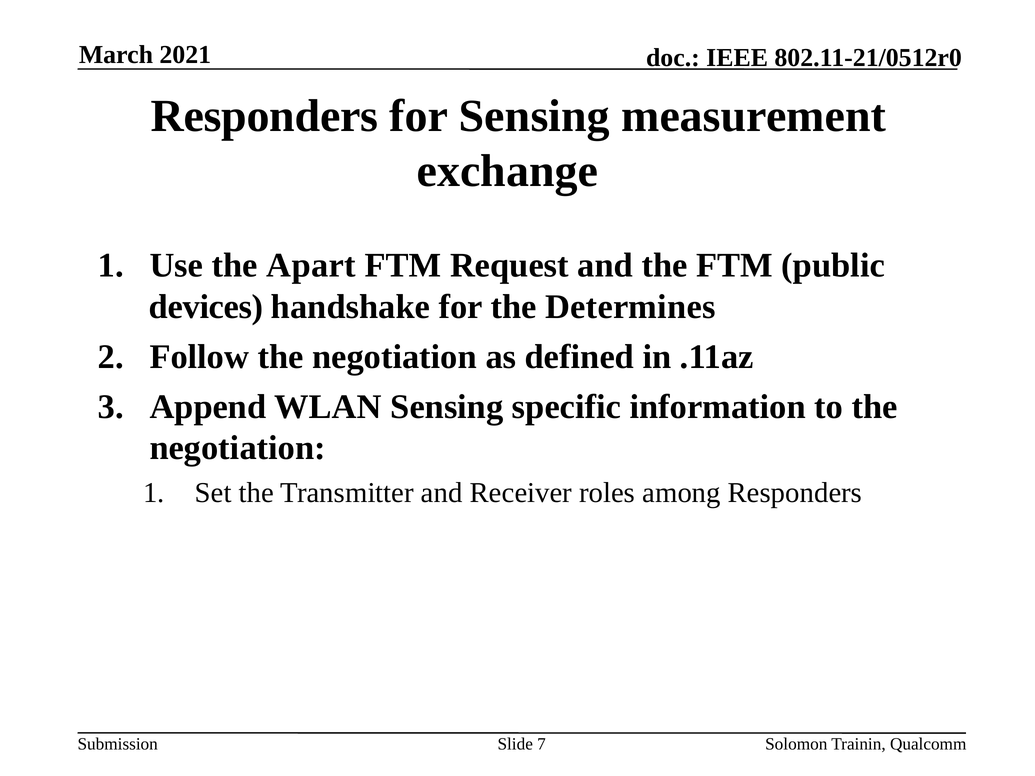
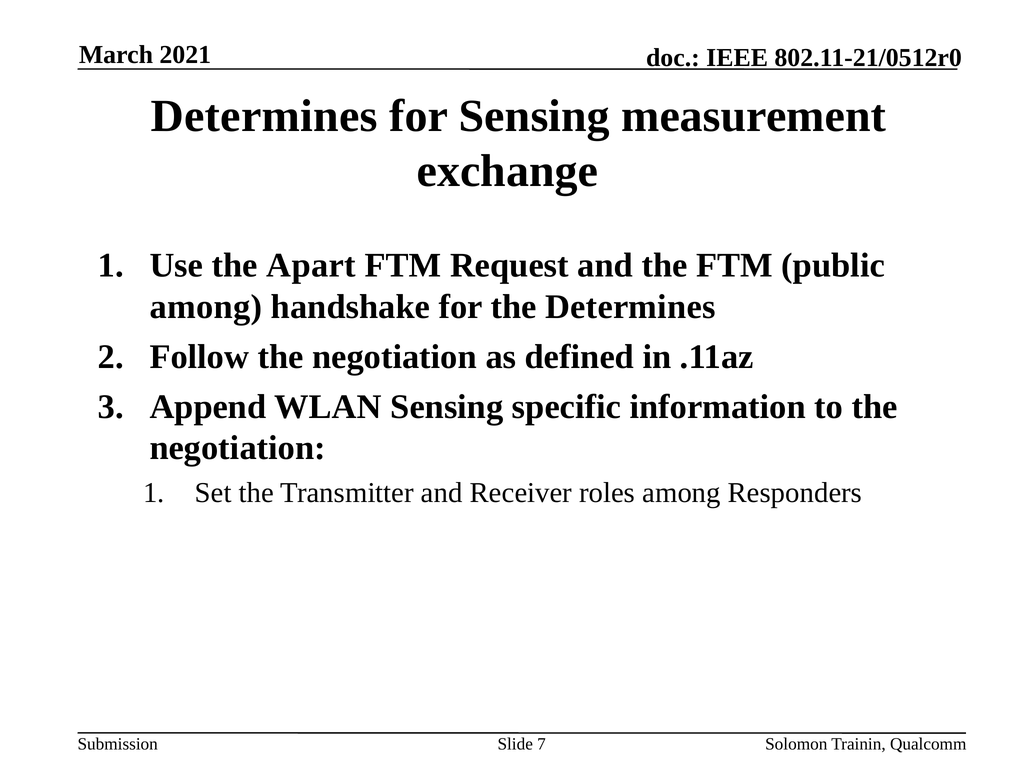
Responders at (264, 116): Responders -> Determines
devices at (206, 307): devices -> among
